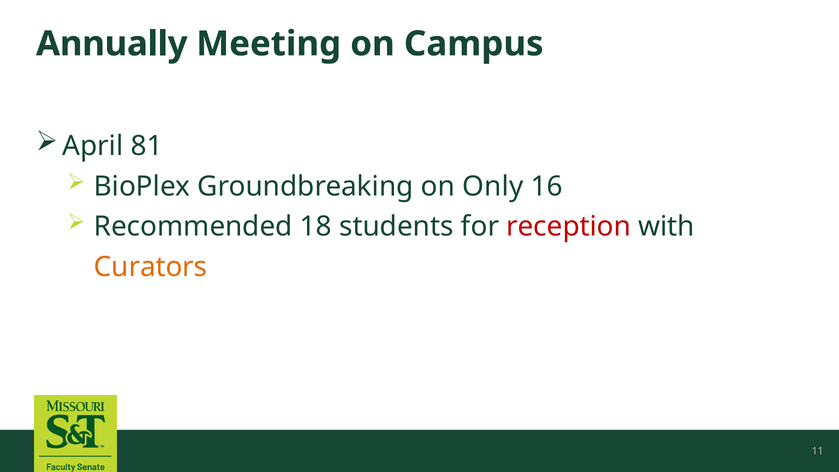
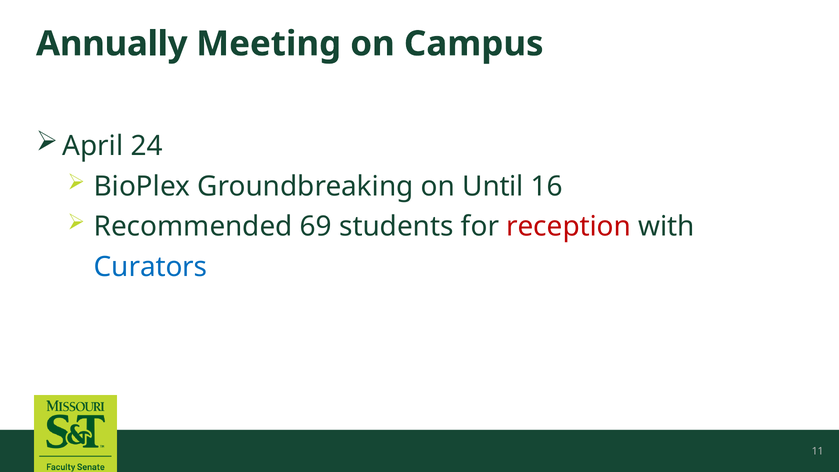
81: 81 -> 24
Only: Only -> Until
18: 18 -> 69
Curators colour: orange -> blue
